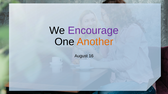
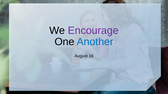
Another colour: orange -> blue
